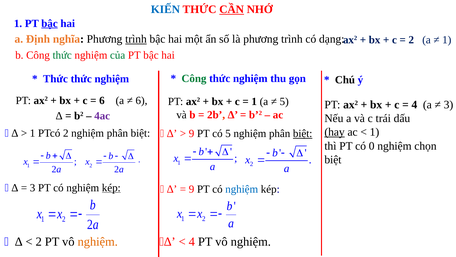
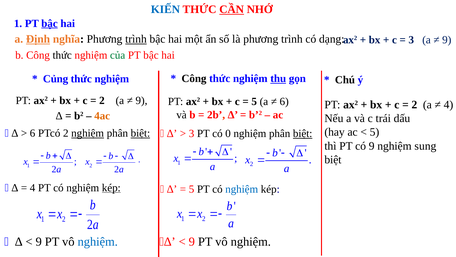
Định underline: none -> present
2 at (411, 40): 2 -> 3
1 at (447, 40): 1 -> 9
thức at (62, 55) colour: green -> black
Thức at (55, 79): Thức -> Củng
Công at (194, 78) colour: green -> black
thu underline: none -> present
6 at (102, 100): 6 -> 2
6 at (141, 100): 6 -> 9
1 at (254, 101): 1 -> 5
5 at (284, 101): 5 -> 6
4 at (414, 105): 4 -> 2
3 at (448, 105): 3 -> 4
4ac colour: purple -> orange
hay underline: present -> none
1 at (374, 132): 1 -> 5
1 at (33, 133): 1 -> 6
nghiệm at (88, 133) underline: none -> present
biệt at (140, 133) underline: none -> present
9 at (192, 133): 9 -> 3
có 5: 5 -> 0
có 0: 0 -> 9
chọn: chọn -> sung
3 at (33, 187): 3 -> 4
9 at (192, 189): 9 -> 5
2 at (39, 241): 2 -> 9
nghiệm at (98, 241) colour: orange -> blue
4 at (192, 241): 4 -> 9
